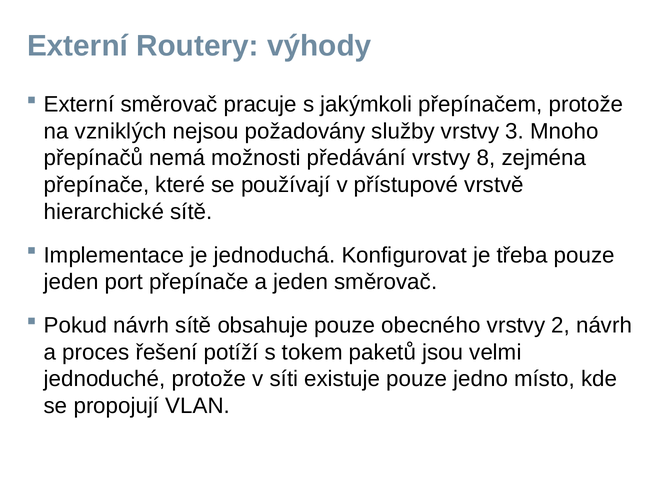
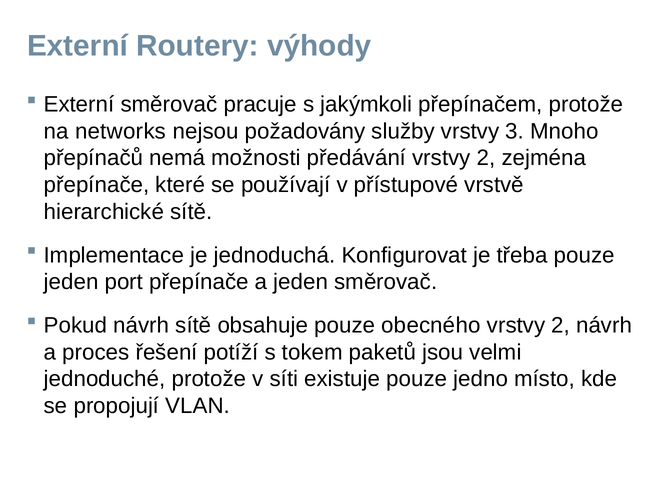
vzniklých: vzniklých -> networks
předávání vrstvy 8: 8 -> 2
